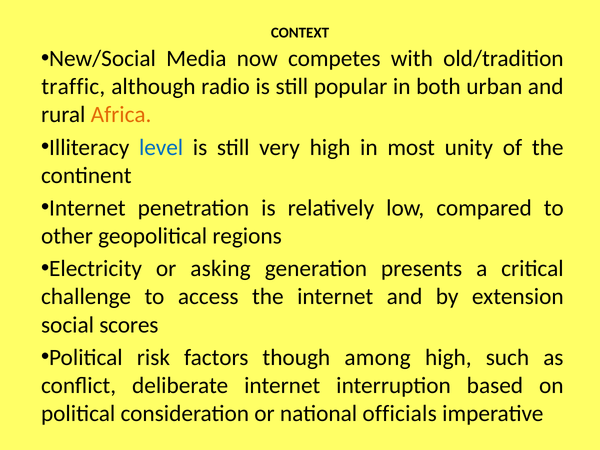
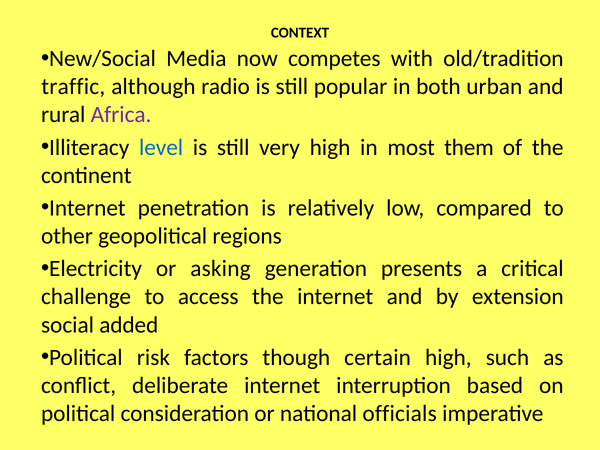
Africa colour: orange -> purple
unity: unity -> them
scores: scores -> added
among: among -> certain
